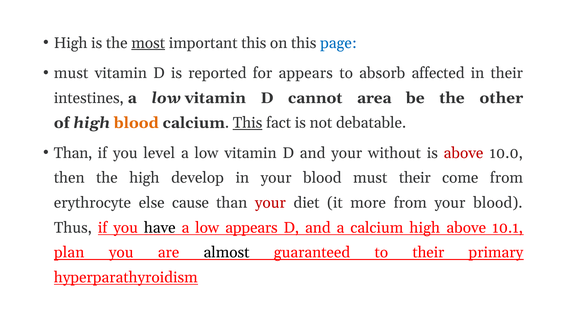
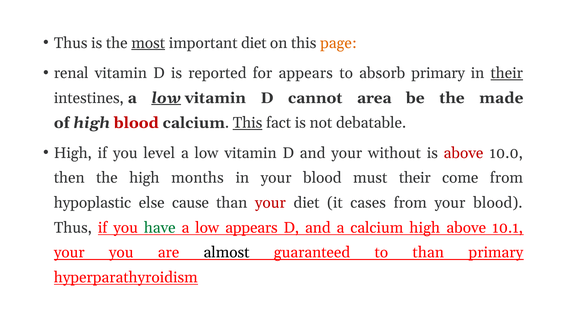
High at (71, 43): High -> Thus
important this: this -> diet
page colour: blue -> orange
must at (71, 73): must -> renal
absorb affected: affected -> primary
their at (507, 73) underline: none -> present
low at (166, 98) underline: none -> present
other: other -> made
blood at (136, 123) colour: orange -> red
Than at (73, 153): Than -> High
develop: develop -> months
erythrocyte: erythrocyte -> hypoplastic
more: more -> cases
have colour: black -> green
plan at (69, 252): plan -> your
to their: their -> than
